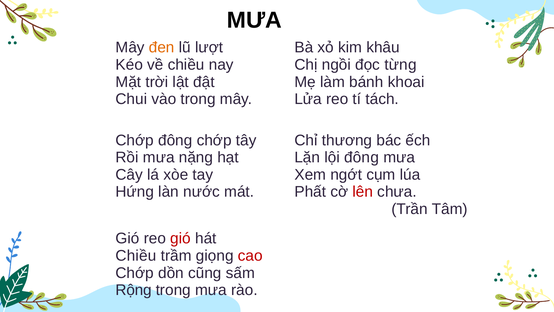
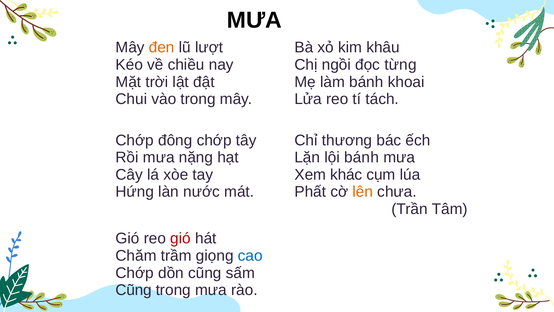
lội đông: đông -> bánh
ngớt: ngớt -> khác
lên colour: red -> orange
Chiều at (136, 255): Chiều -> Chăm
cao colour: red -> blue
Rộng at (134, 290): Rộng -> Cũng
